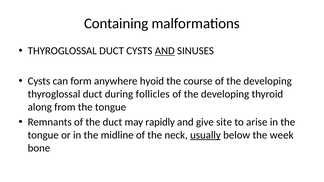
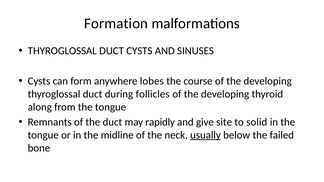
Containing: Containing -> Formation
AND at (165, 51) underline: present -> none
hyoid: hyoid -> lobes
arise: arise -> solid
week: week -> failed
